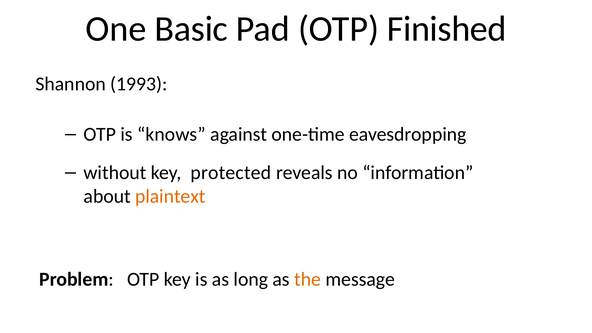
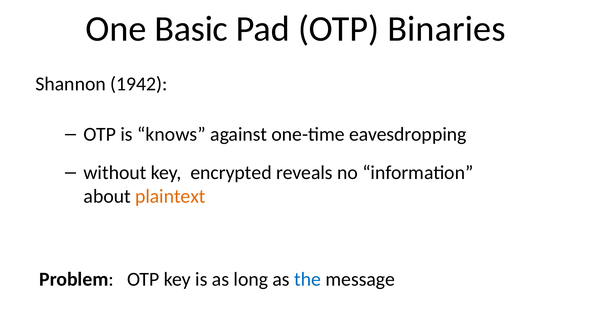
Finished: Finished -> Binaries
1993: 1993 -> 1942
protected: protected -> encrypted
the colour: orange -> blue
